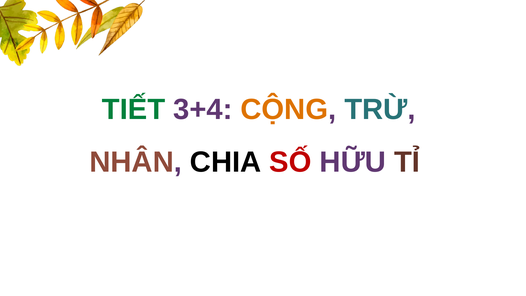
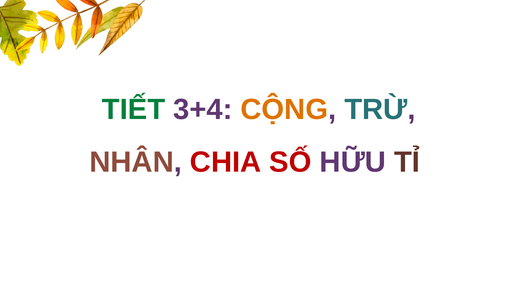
CHIA colour: black -> red
